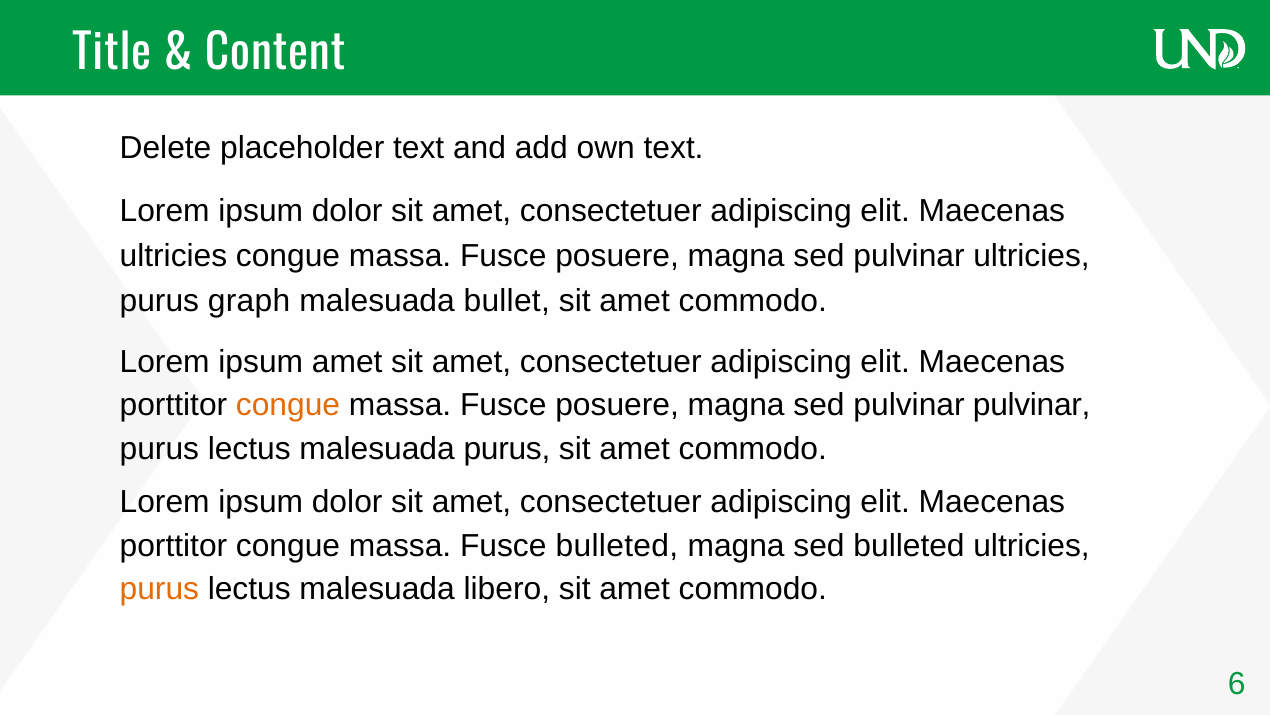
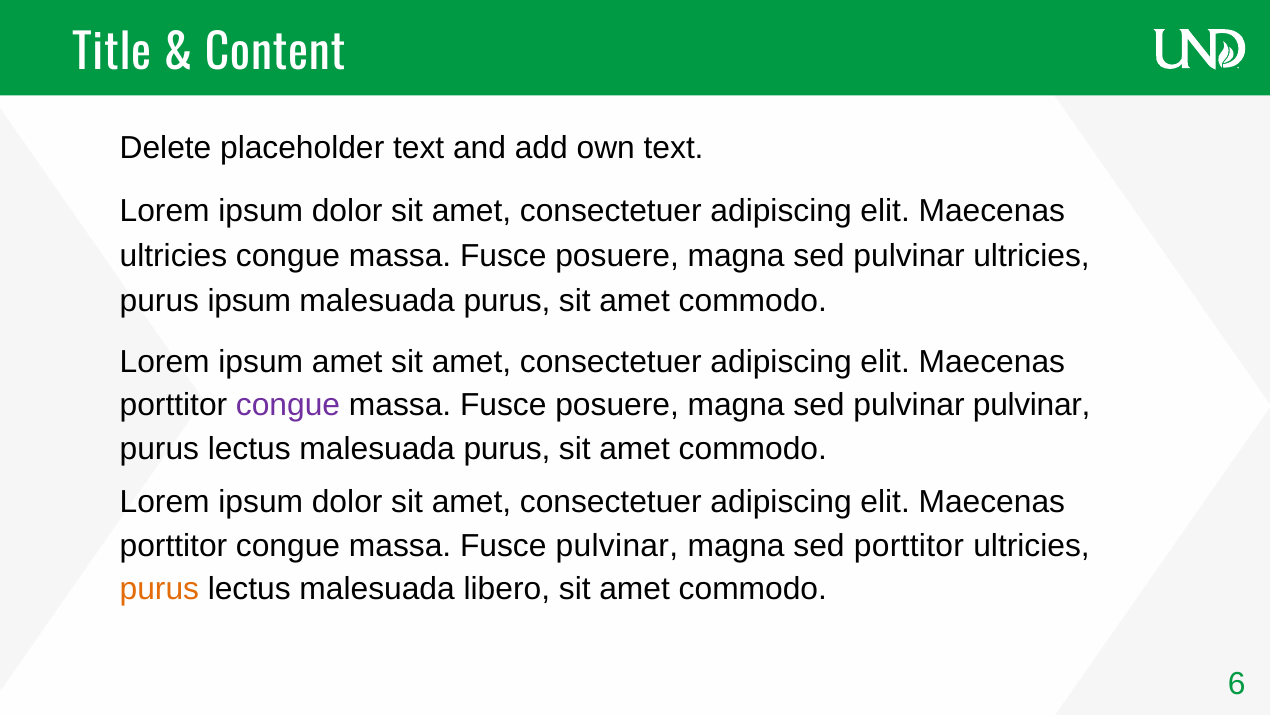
purus graph: graph -> ipsum
bullet at (507, 300): bullet -> purus
congue at (288, 405) colour: orange -> purple
Fusce bulleted: bulleted -> pulvinar
sed bulleted: bulleted -> porttitor
